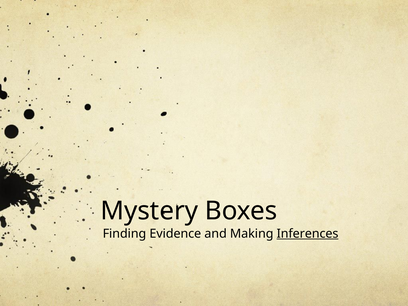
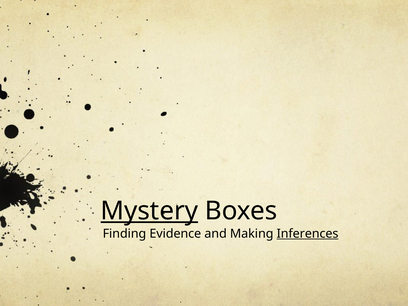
Mystery underline: none -> present
